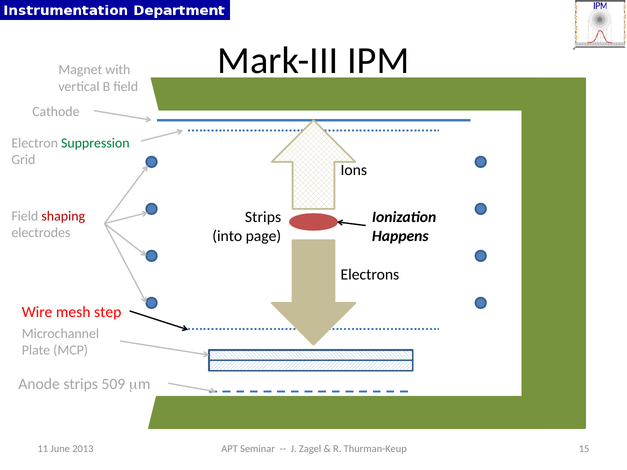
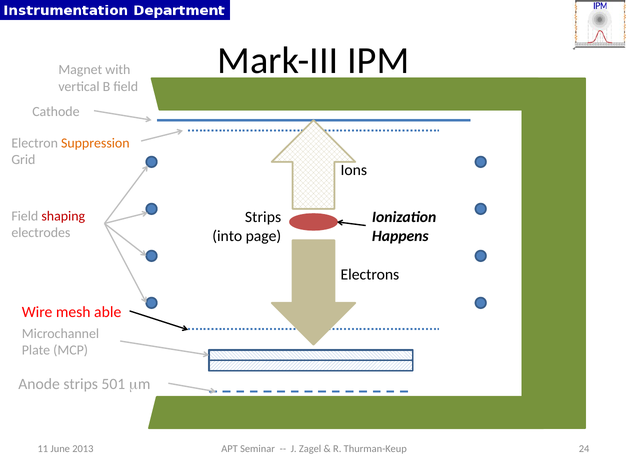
Suppression colour: green -> orange
step: step -> able
509: 509 -> 501
15: 15 -> 24
